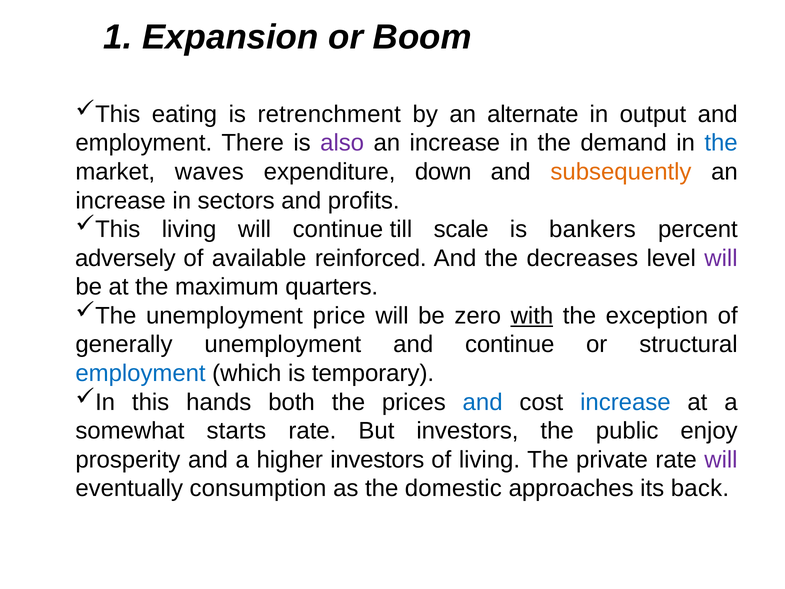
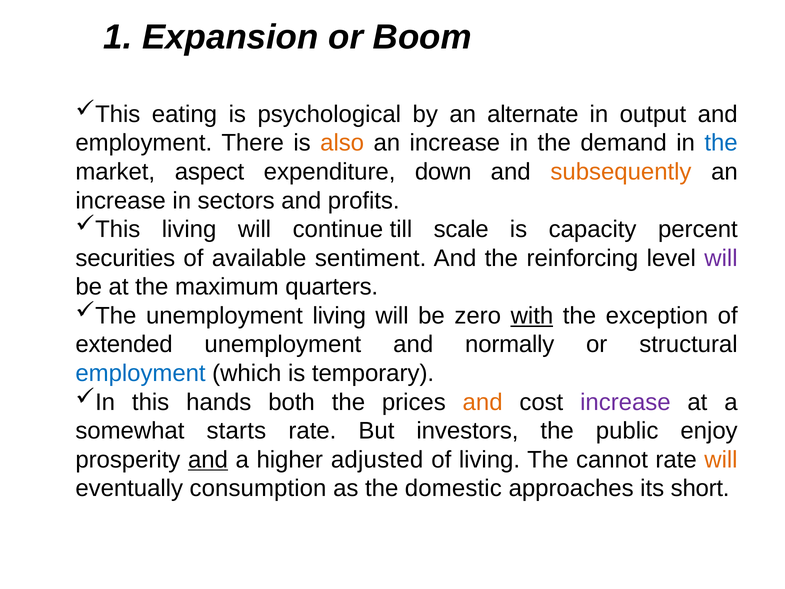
retrenchment: retrenchment -> psychological
also colour: purple -> orange
waves: waves -> aspect
bankers: bankers -> capacity
adversely: adversely -> securities
reinforced: reinforced -> sentiment
decreases: decreases -> reinforcing
unemployment price: price -> living
generally: generally -> extended
and continue: continue -> normally
and at (483, 402) colour: blue -> orange
increase at (625, 402) colour: blue -> purple
and at (208, 459) underline: none -> present
higher investors: investors -> adjusted
private: private -> cannot
will at (721, 459) colour: purple -> orange
back: back -> short
